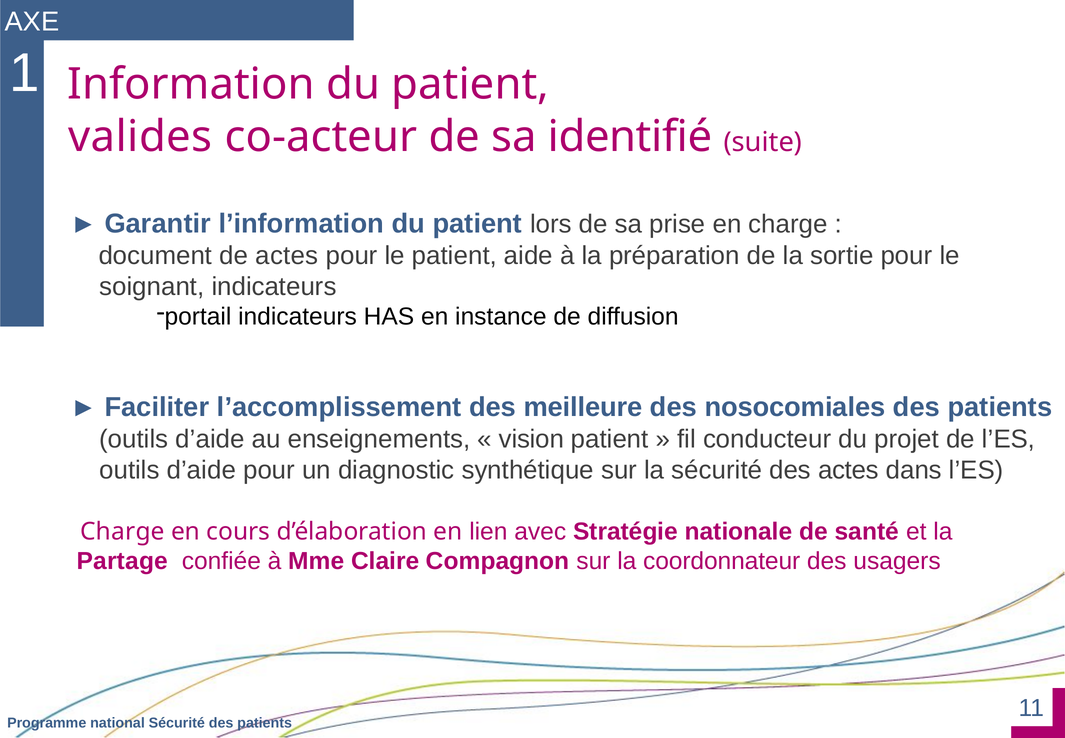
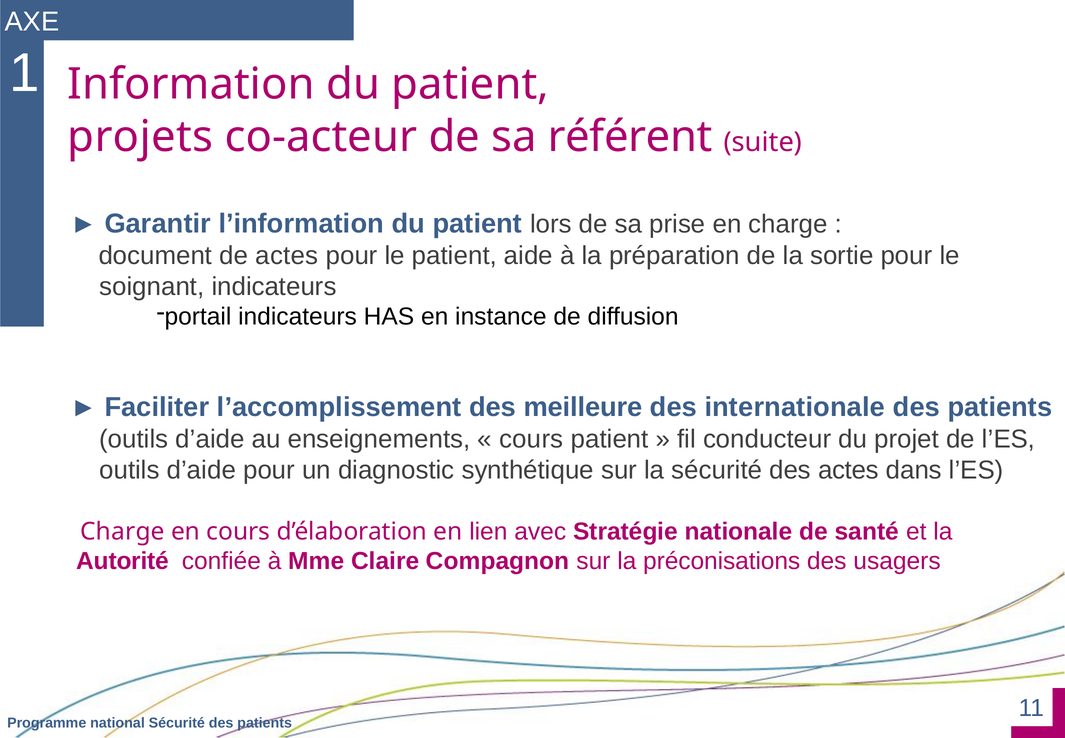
valides: valides -> projets
identifié: identifié -> référent
nosocomiales: nosocomiales -> internationale
vision at (531, 439): vision -> cours
Partage: Partage -> Autorité
coordonnateur: coordonnateur -> préconisations
